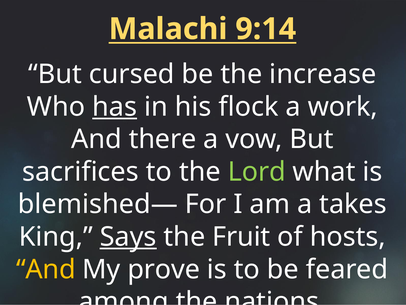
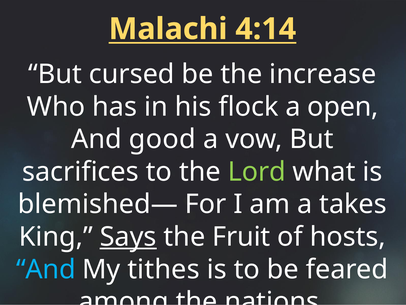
9:14: 9:14 -> 4:14
has underline: present -> none
work: work -> open
there: there -> good
And at (46, 269) colour: yellow -> light blue
prove: prove -> tithes
